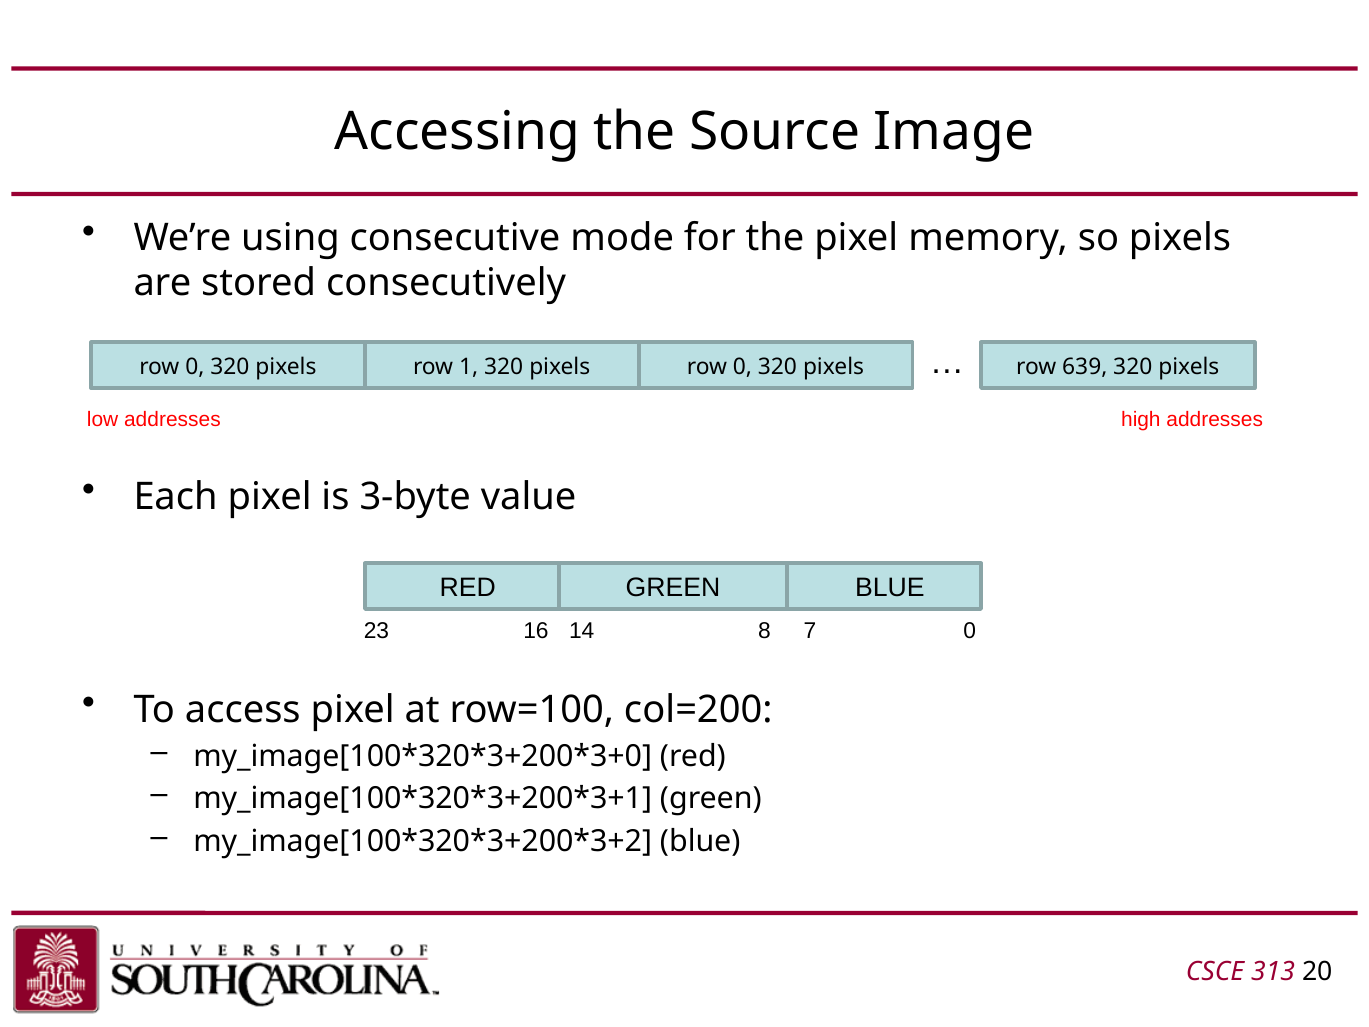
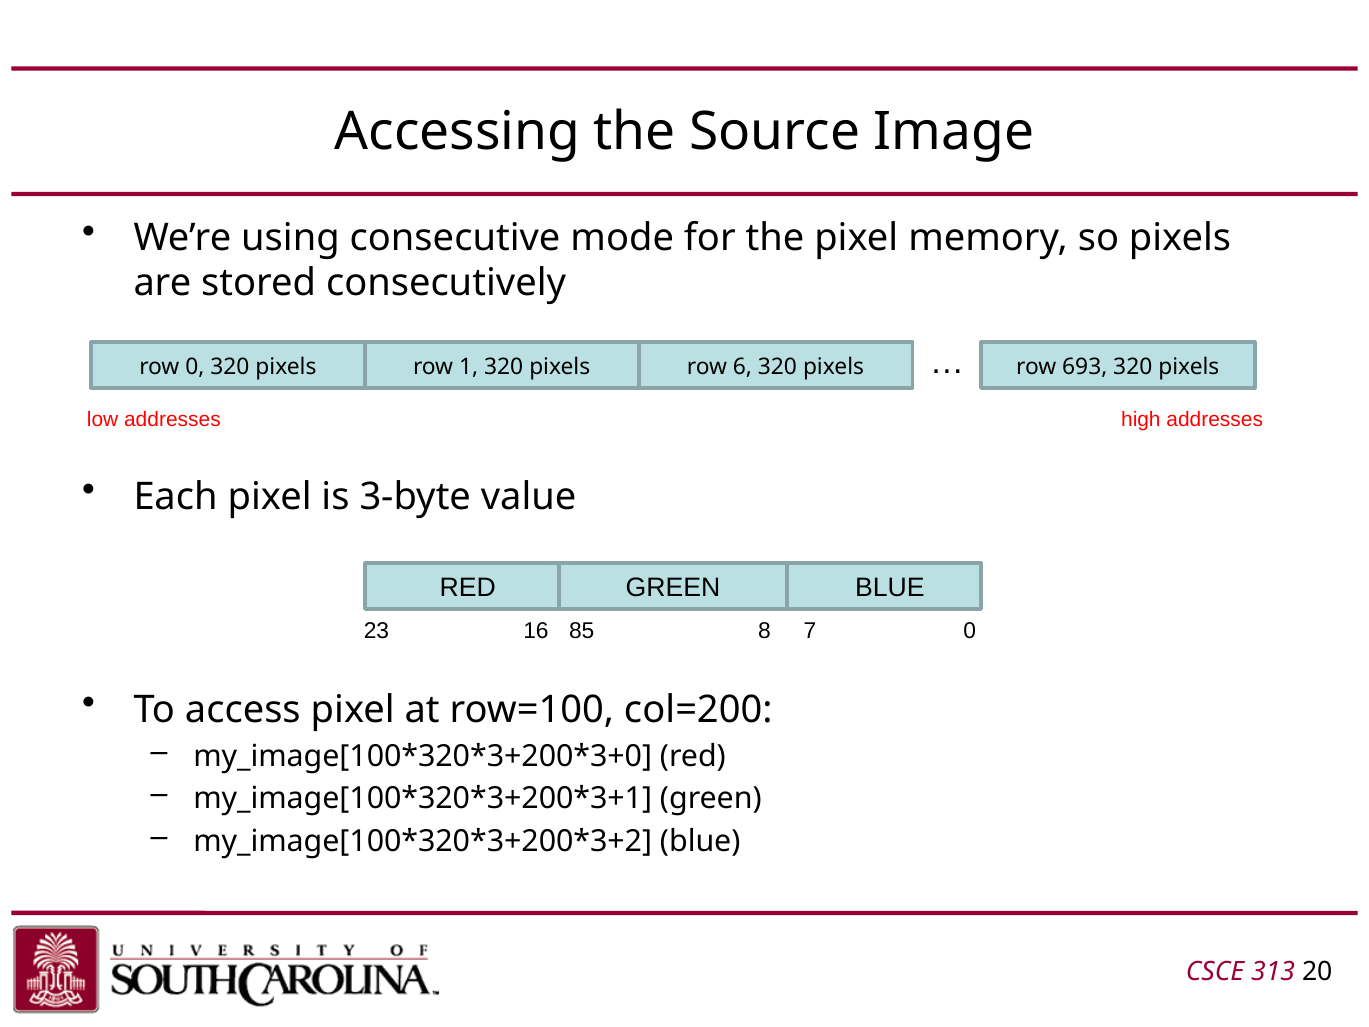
pixels row 0: 0 -> 6
639: 639 -> 693
14: 14 -> 85
